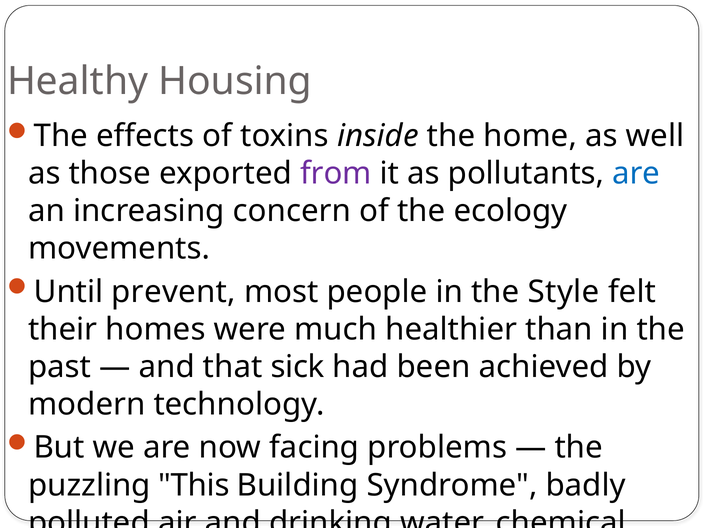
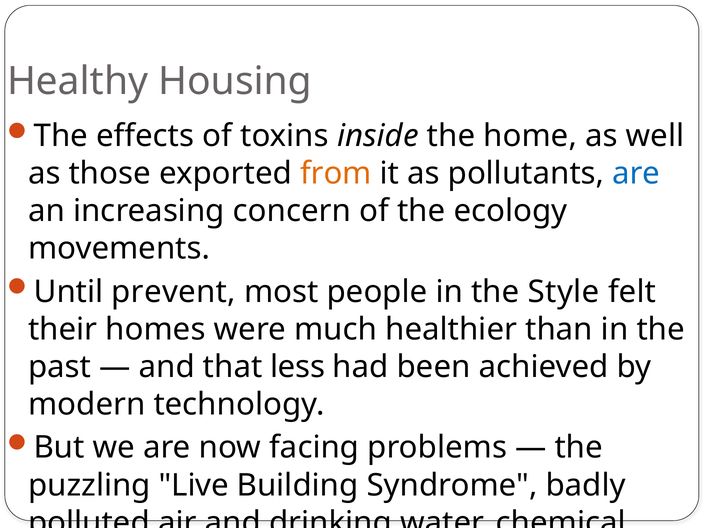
from at (336, 174) colour: purple -> orange
sick: sick -> less
This: This -> Live
